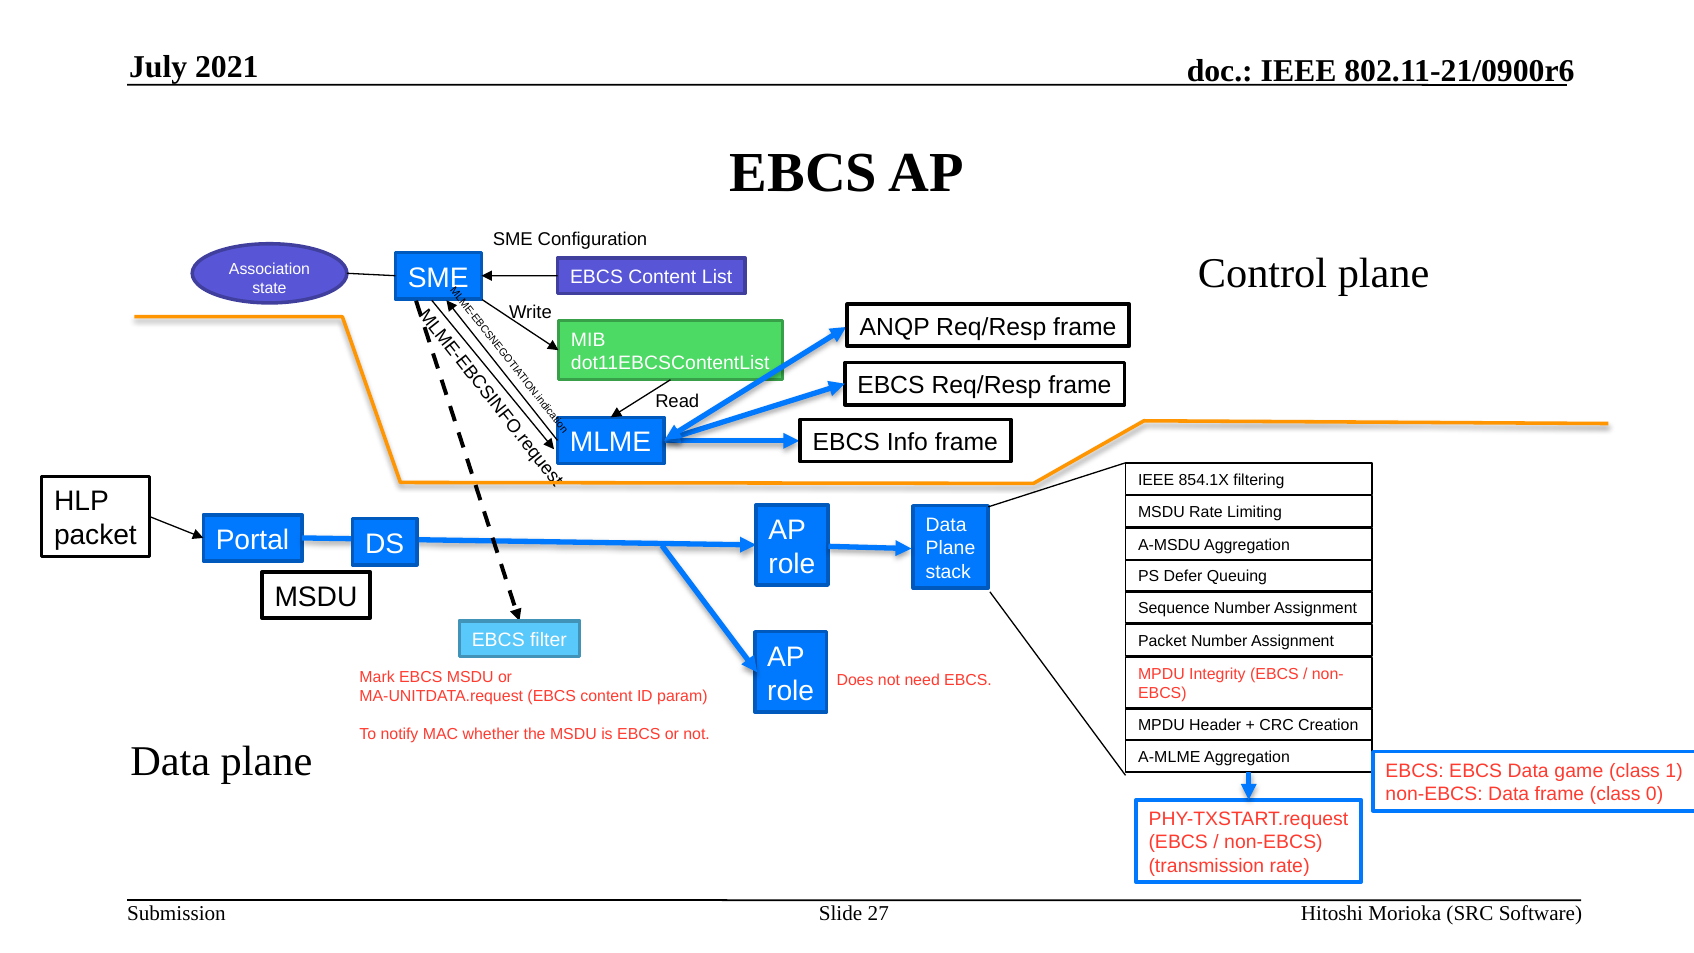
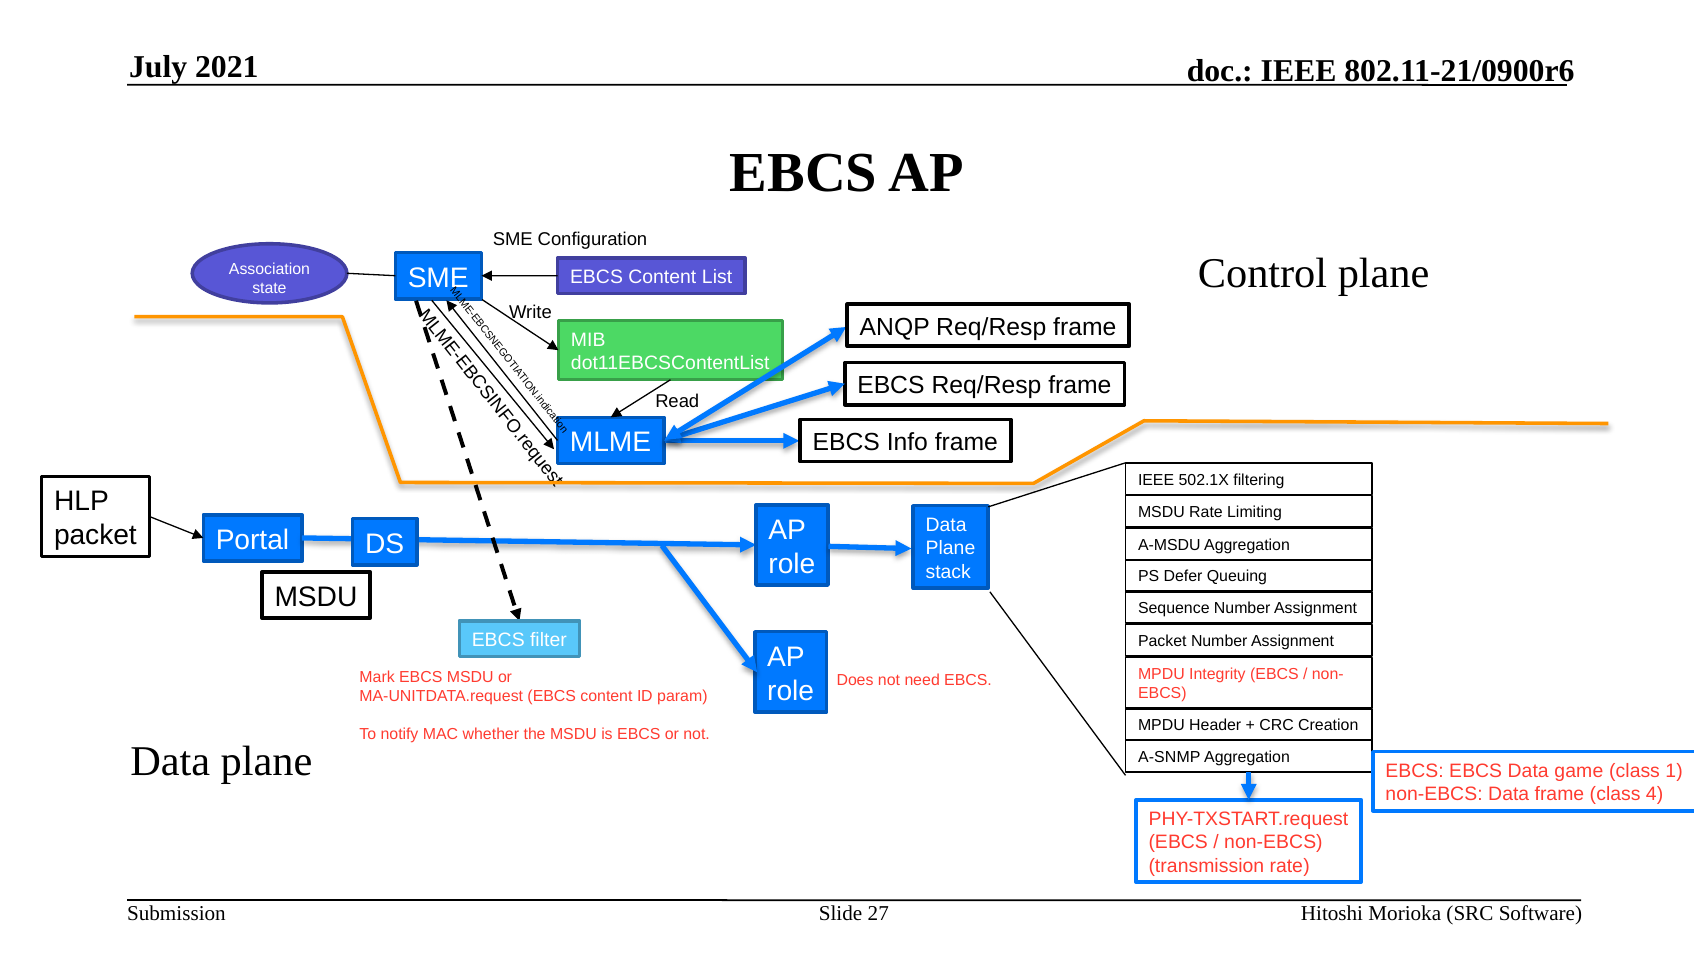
854.1X: 854.1X -> 502.1X
A-MLME: A-MLME -> A-SNMP
0: 0 -> 4
